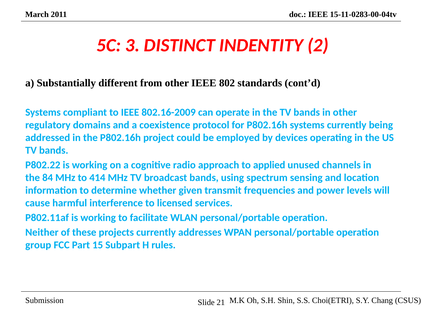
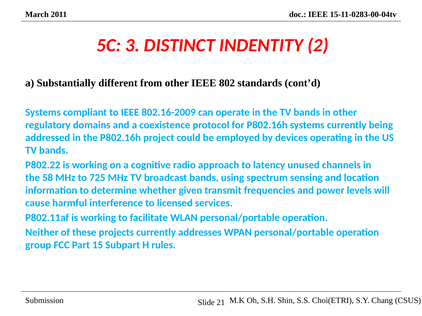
applied: applied -> latency
84: 84 -> 58
414: 414 -> 725
